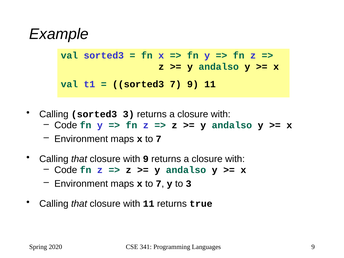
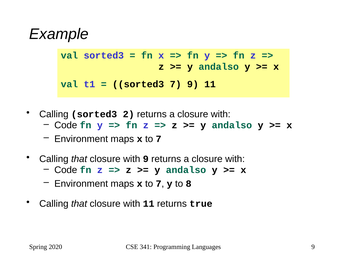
sorted3 3: 3 -> 2
to 3: 3 -> 8
